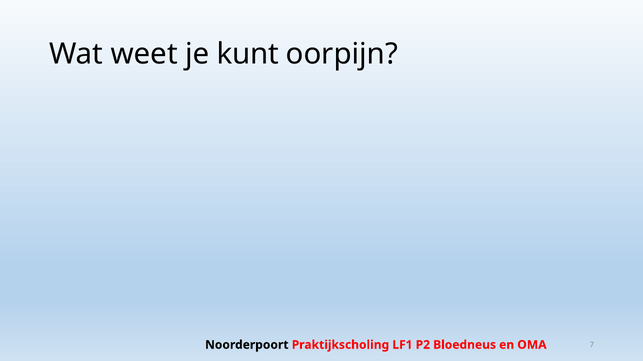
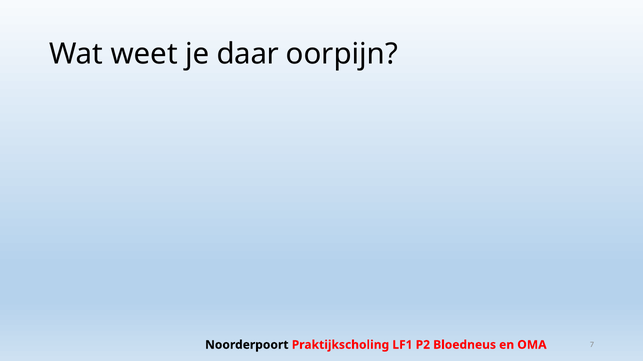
kunt: kunt -> daar
